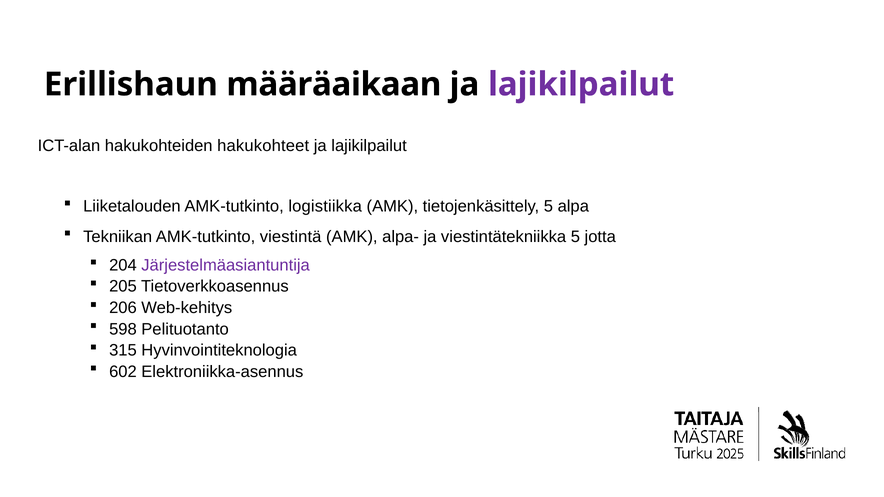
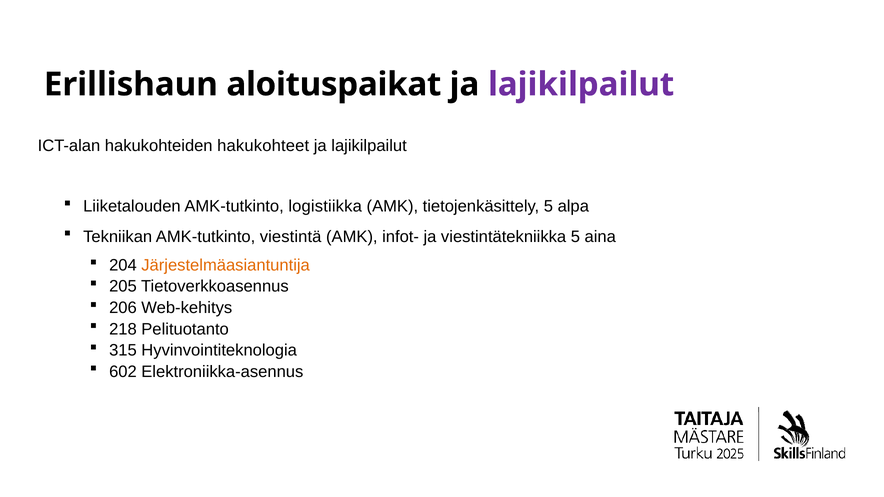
määräaikaan: määräaikaan -> aloituspaikat
alpa-: alpa- -> infot-
jotta: jotta -> aina
Järjestelmäasiantuntija colour: purple -> orange
598: 598 -> 218
